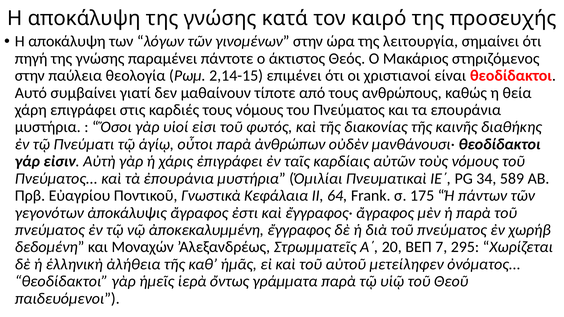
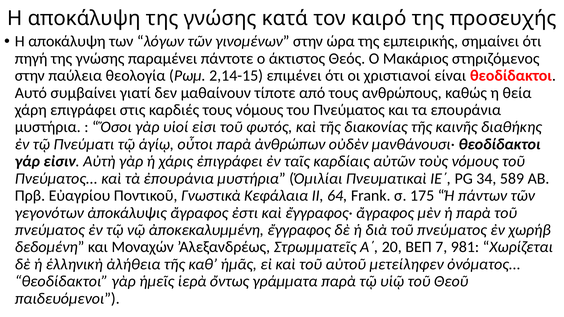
λειτουργία: λειτουργία -> εμπειρικής
295: 295 -> 981
